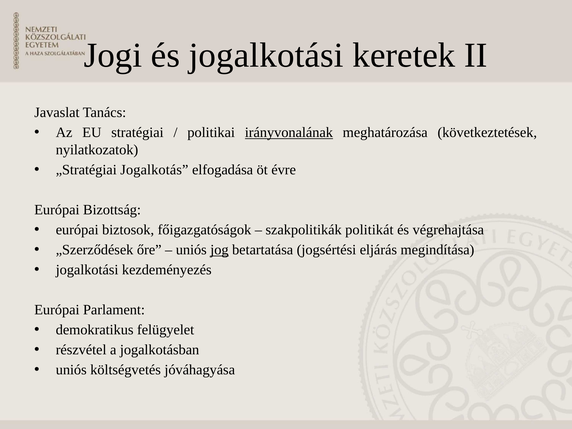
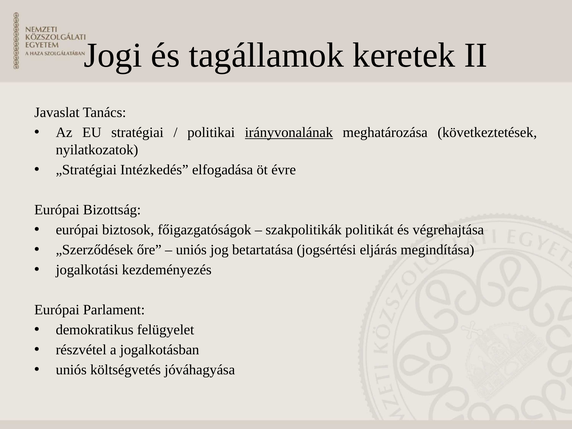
és jogalkotási: jogalkotási -> tagállamok
Jogalkotás: Jogalkotás -> Intézkedés
jog underline: present -> none
